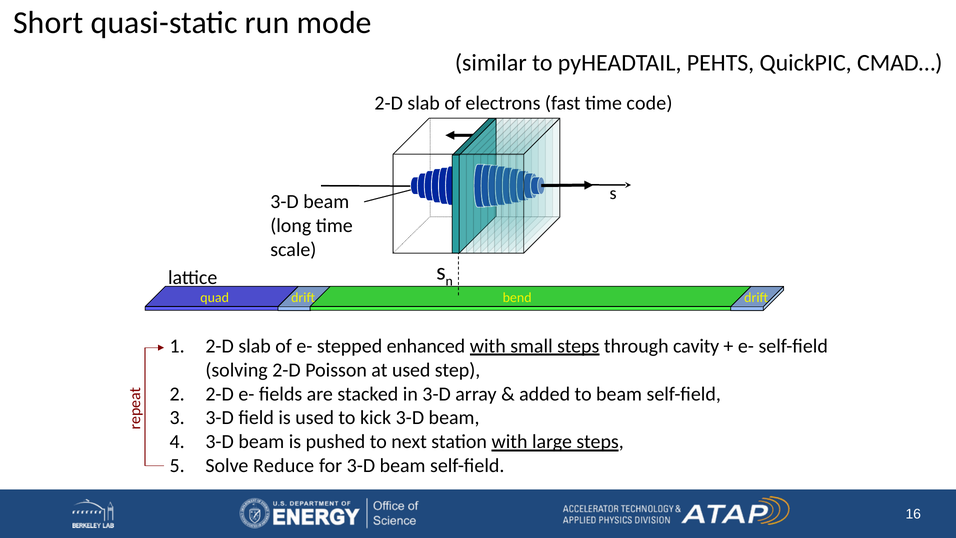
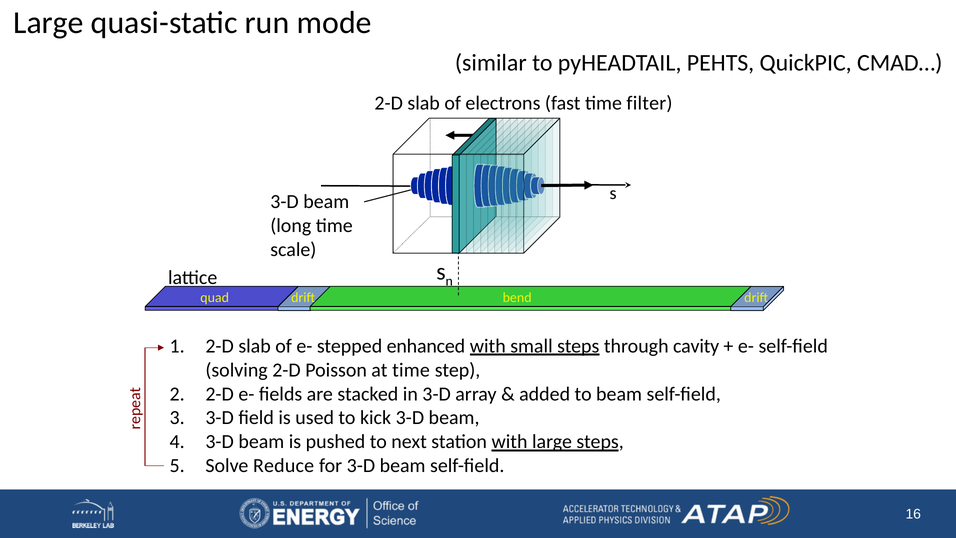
Short at (48, 23): Short -> Large
code: code -> filter
at used: used -> time
